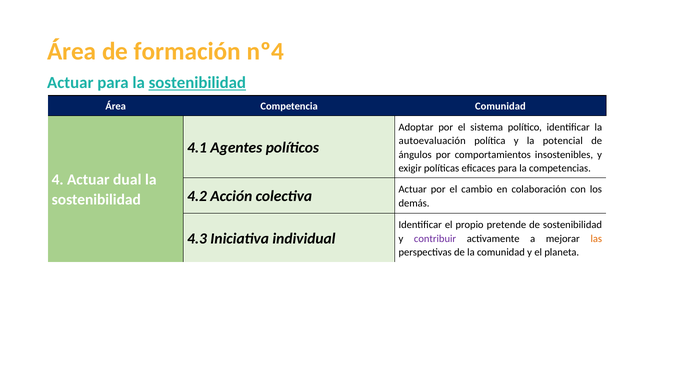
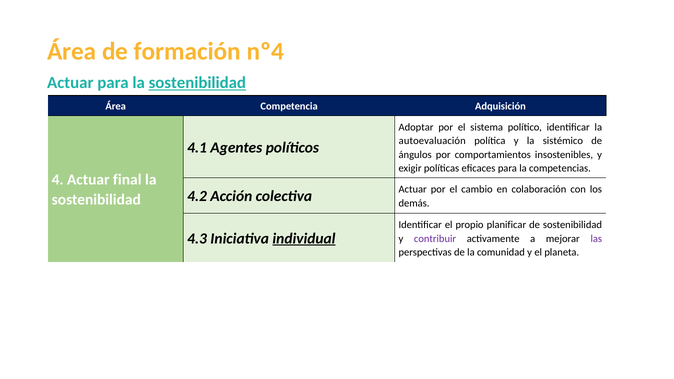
Competencia Comunidad: Comunidad -> Adquisición
potencial: potencial -> sistémico
dual: dual -> final
pretende: pretende -> planificar
individual underline: none -> present
las colour: orange -> purple
